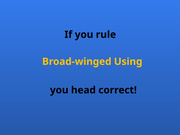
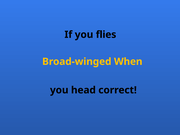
rule: rule -> flies
Using: Using -> When
